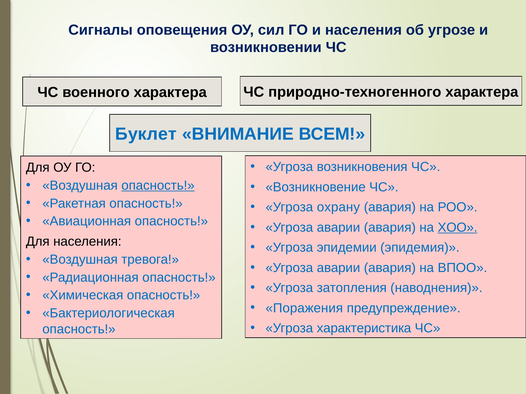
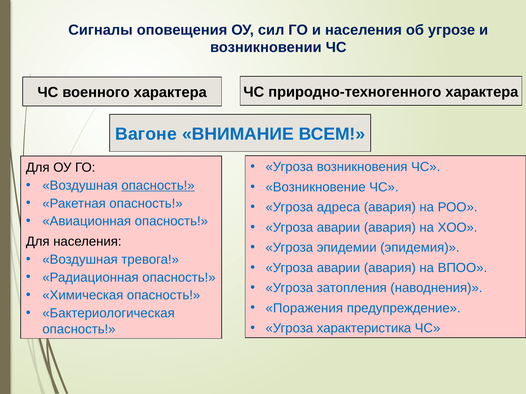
Буклет: Буклет -> Вагоне
охрану: охрану -> адреса
ХОО underline: present -> none
